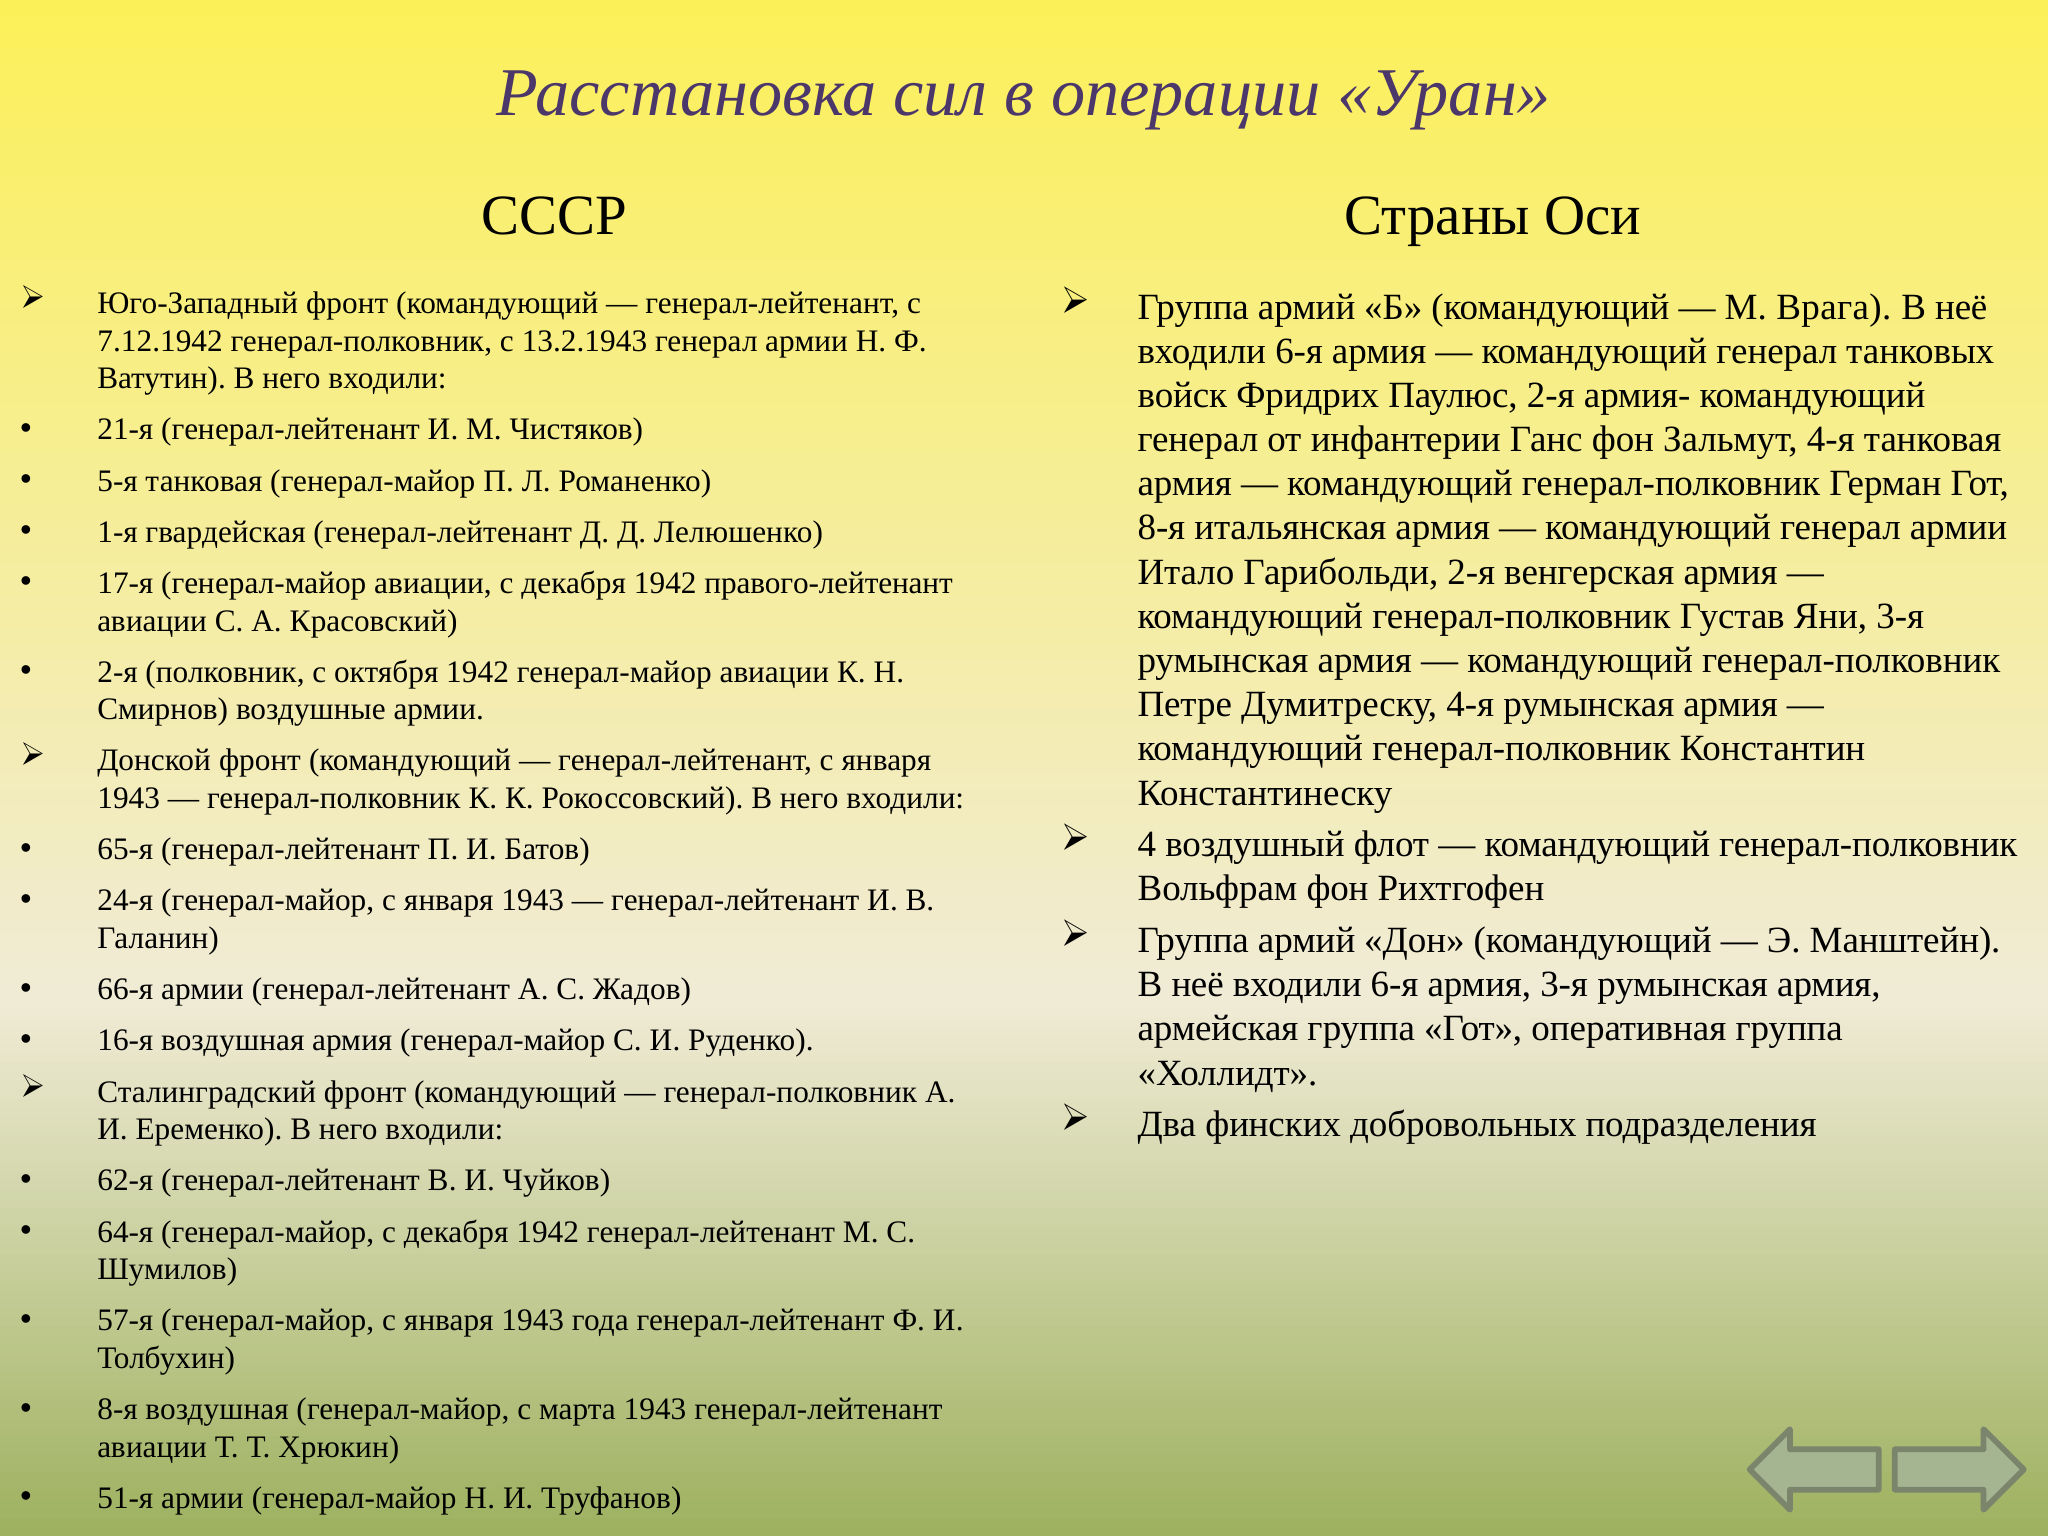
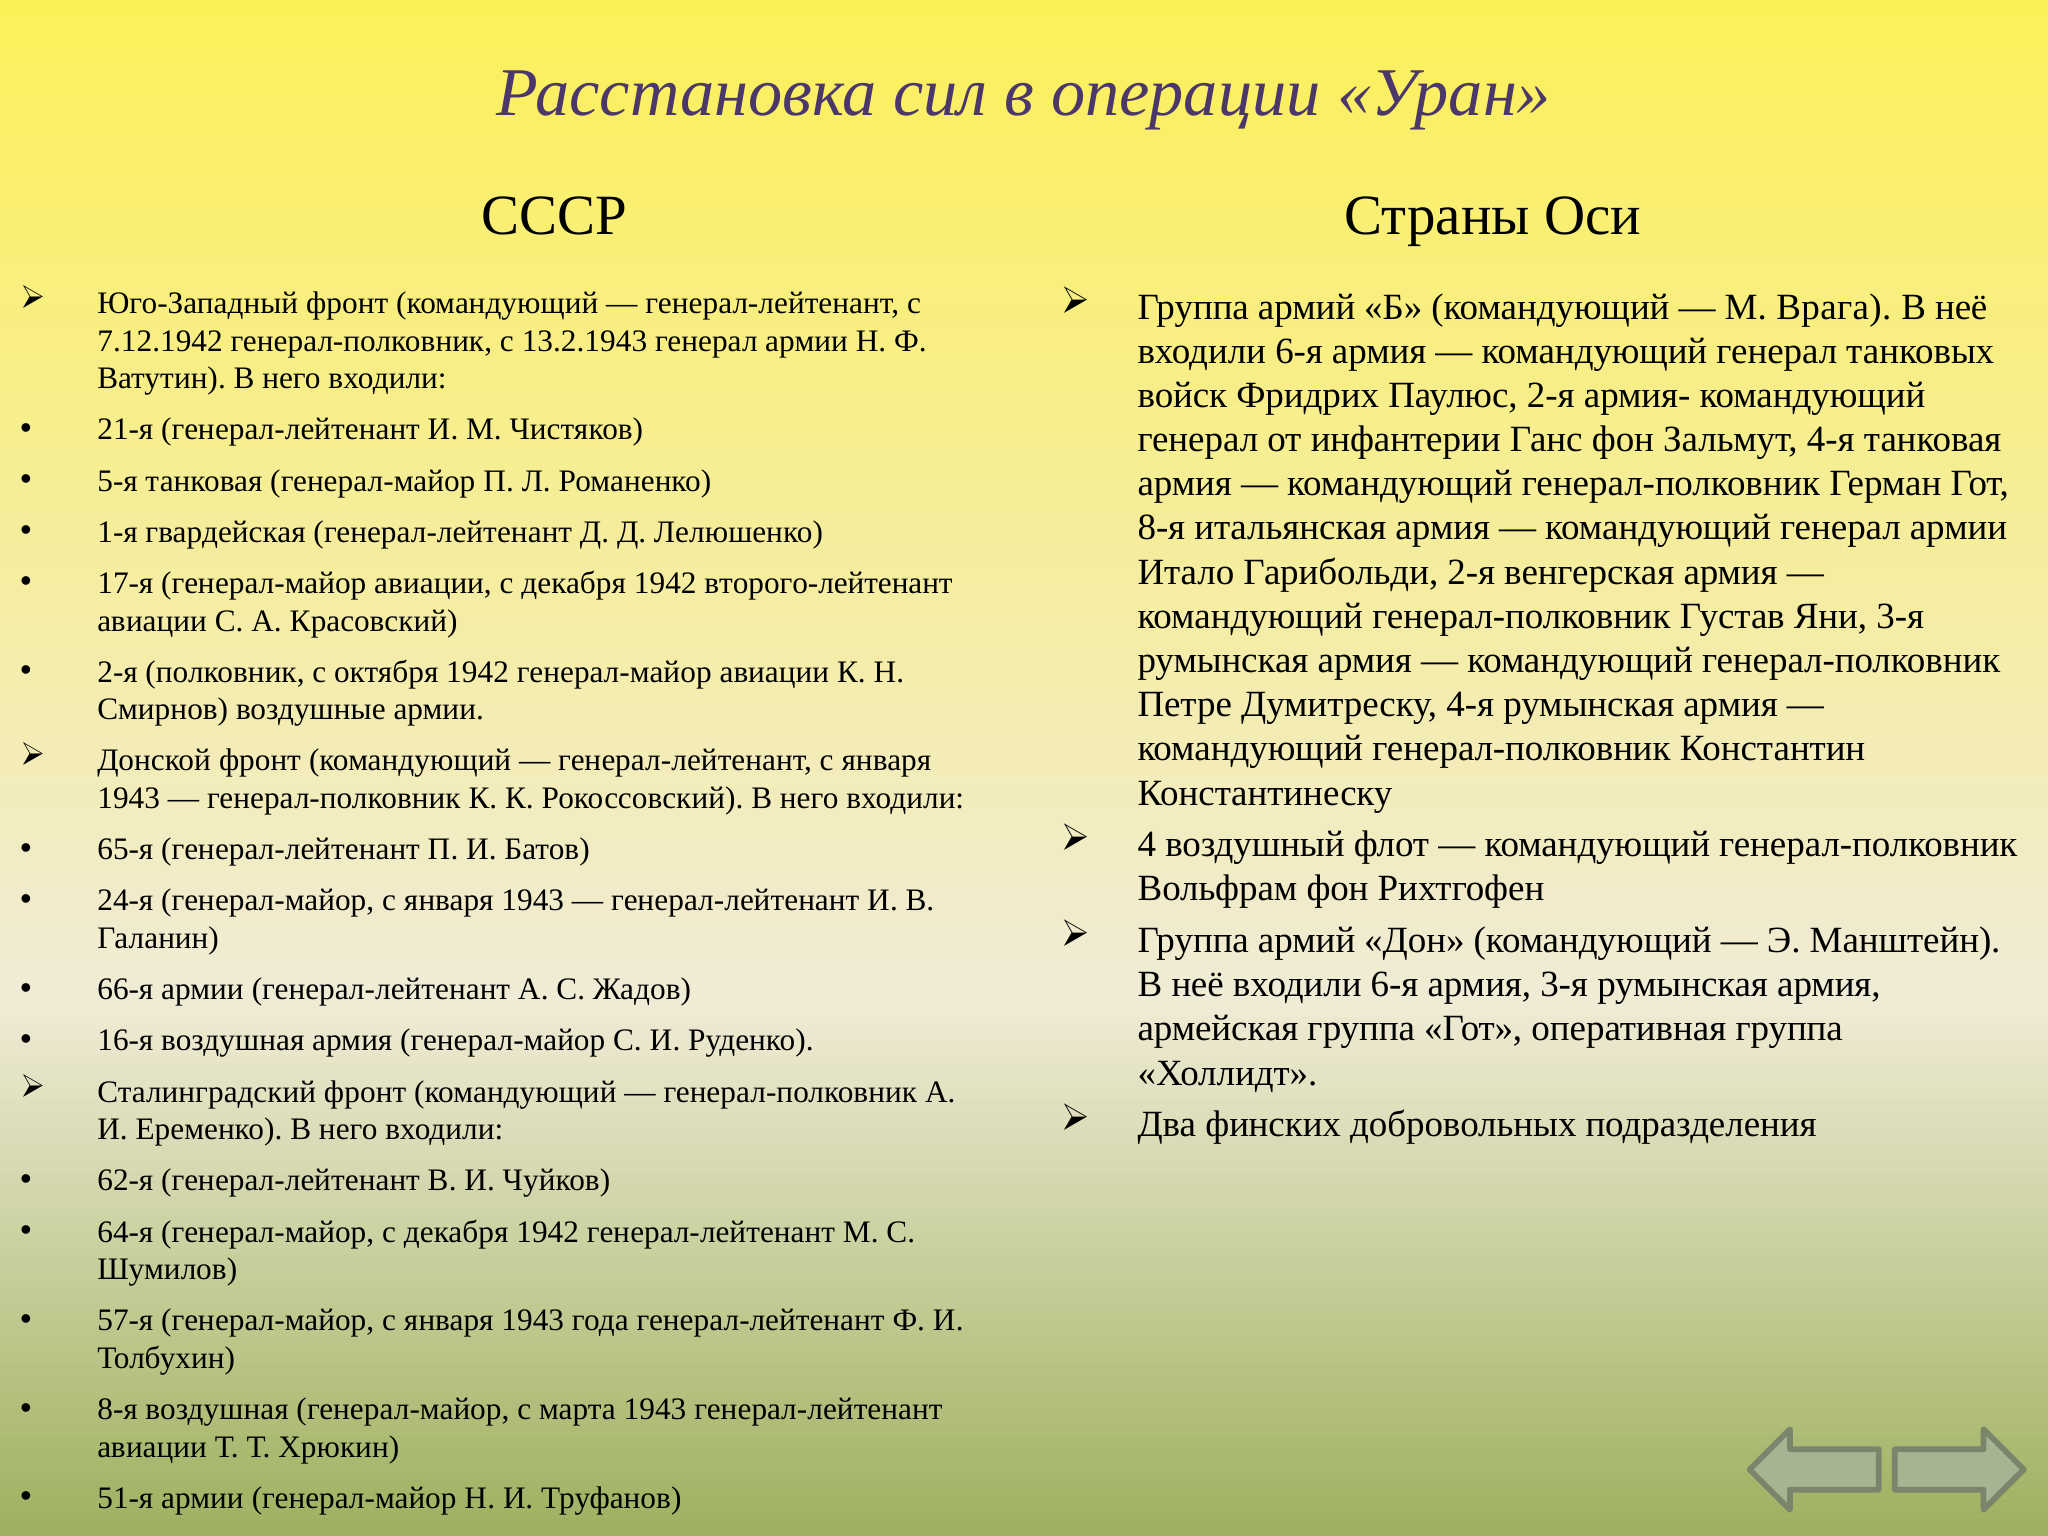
правого-лейтенант: правого-лейтенант -> второго-лейтенант
